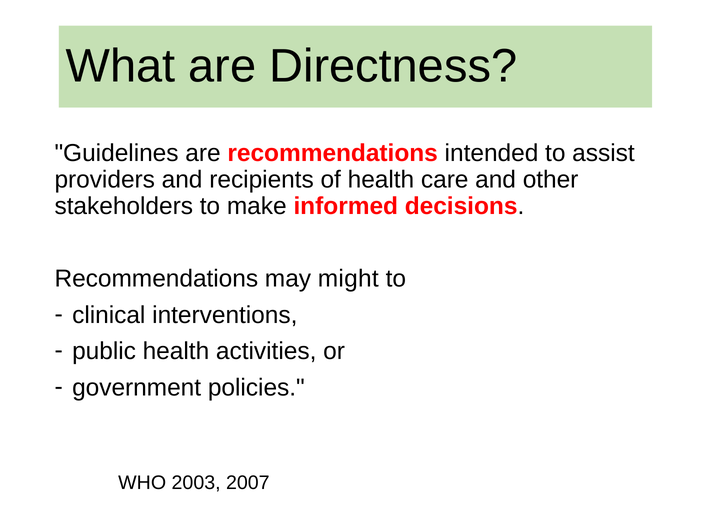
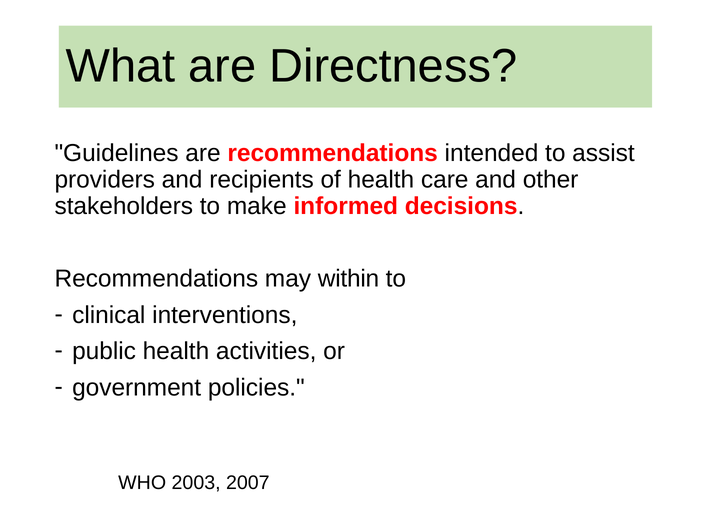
might: might -> within
